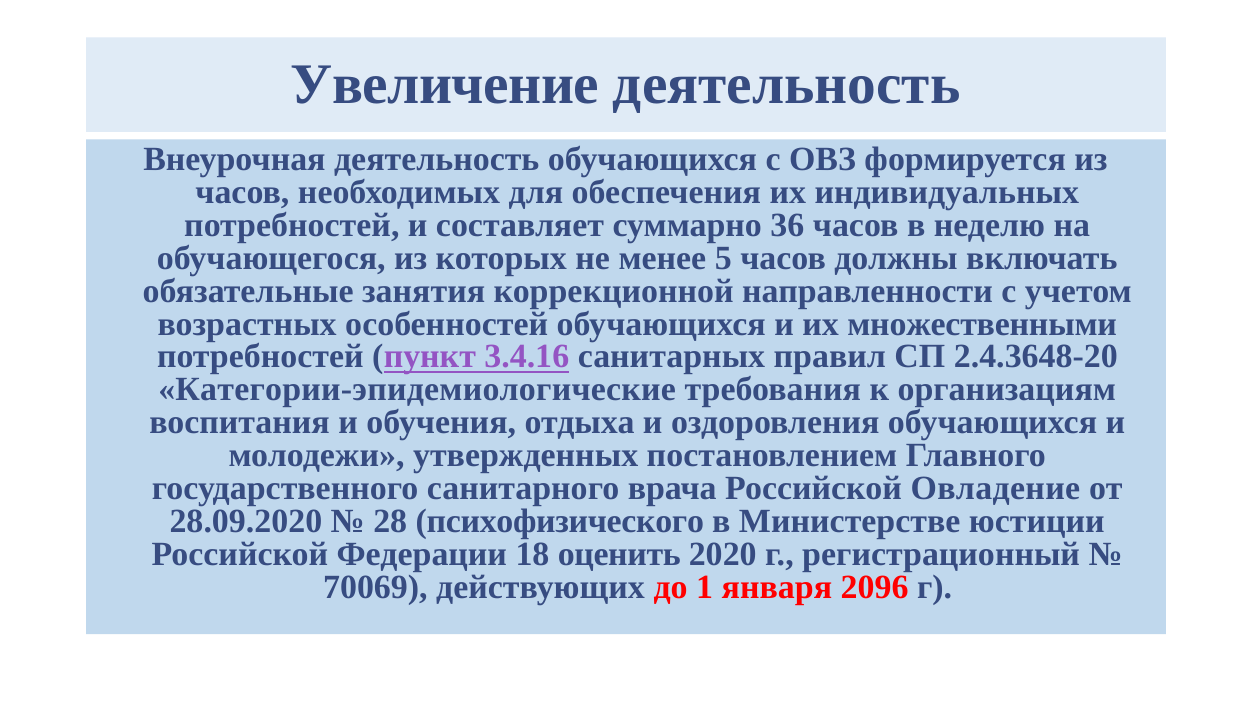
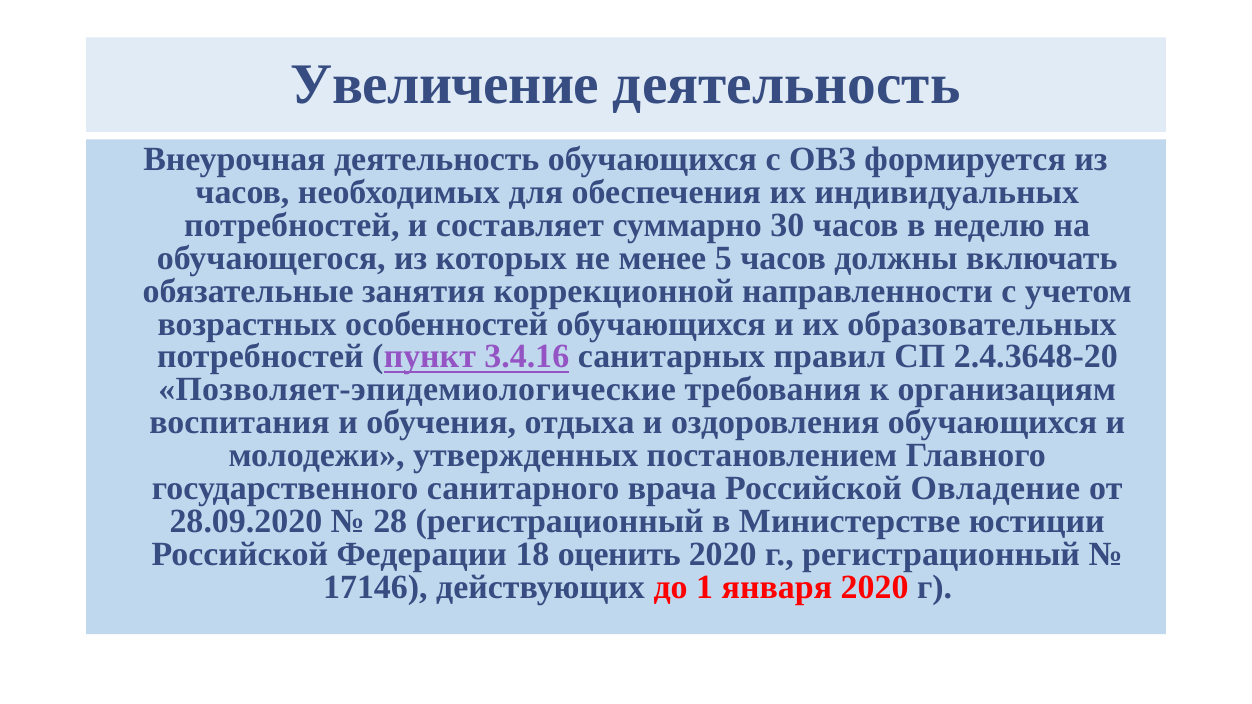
36: 36 -> 30
множественными: множественными -> образовательных
Категории-эпидемиологические: Категории-эпидемиологические -> Позволяет-эпидемиологические
28 психофизического: психофизического -> регистрационный
70069: 70069 -> 17146
января 2096: 2096 -> 2020
